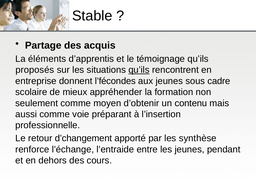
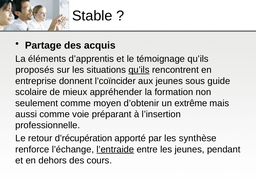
l’fécondes: l’fécondes -> l’coïncider
cadre: cadre -> guide
contenu: contenu -> extrême
d’changement: d’changement -> d’récupération
l’entraide underline: none -> present
